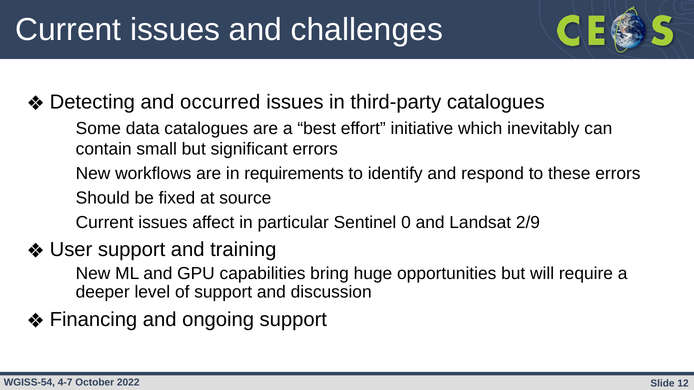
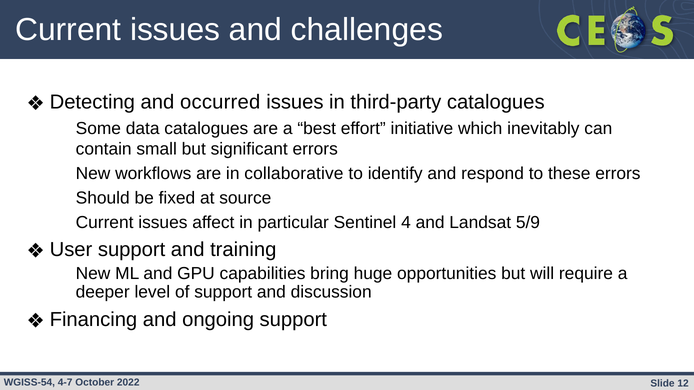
requirements: requirements -> collaborative
0: 0 -> 4
2/9: 2/9 -> 5/9
